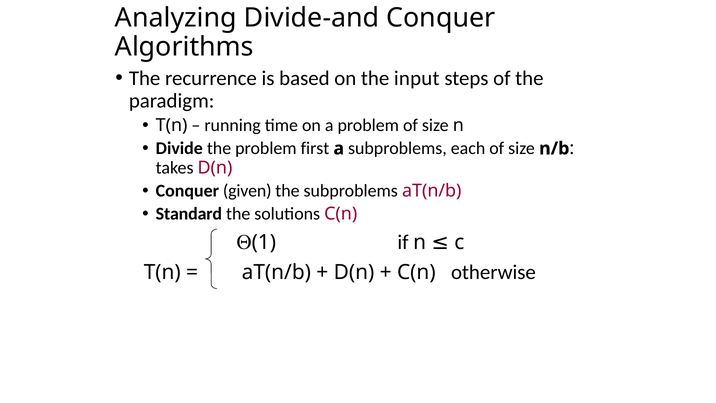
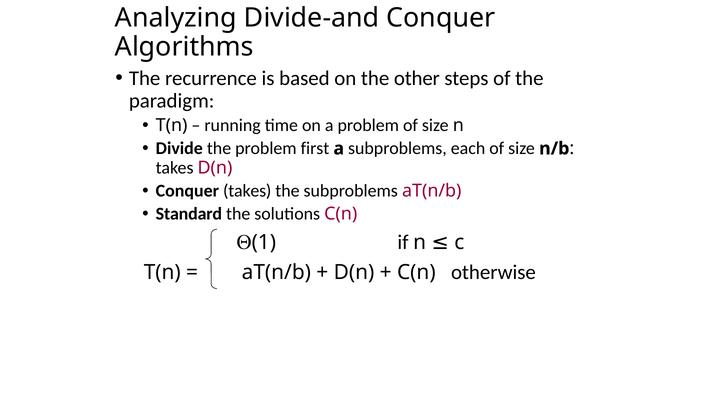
input: input -> other
Conquer given: given -> takes
